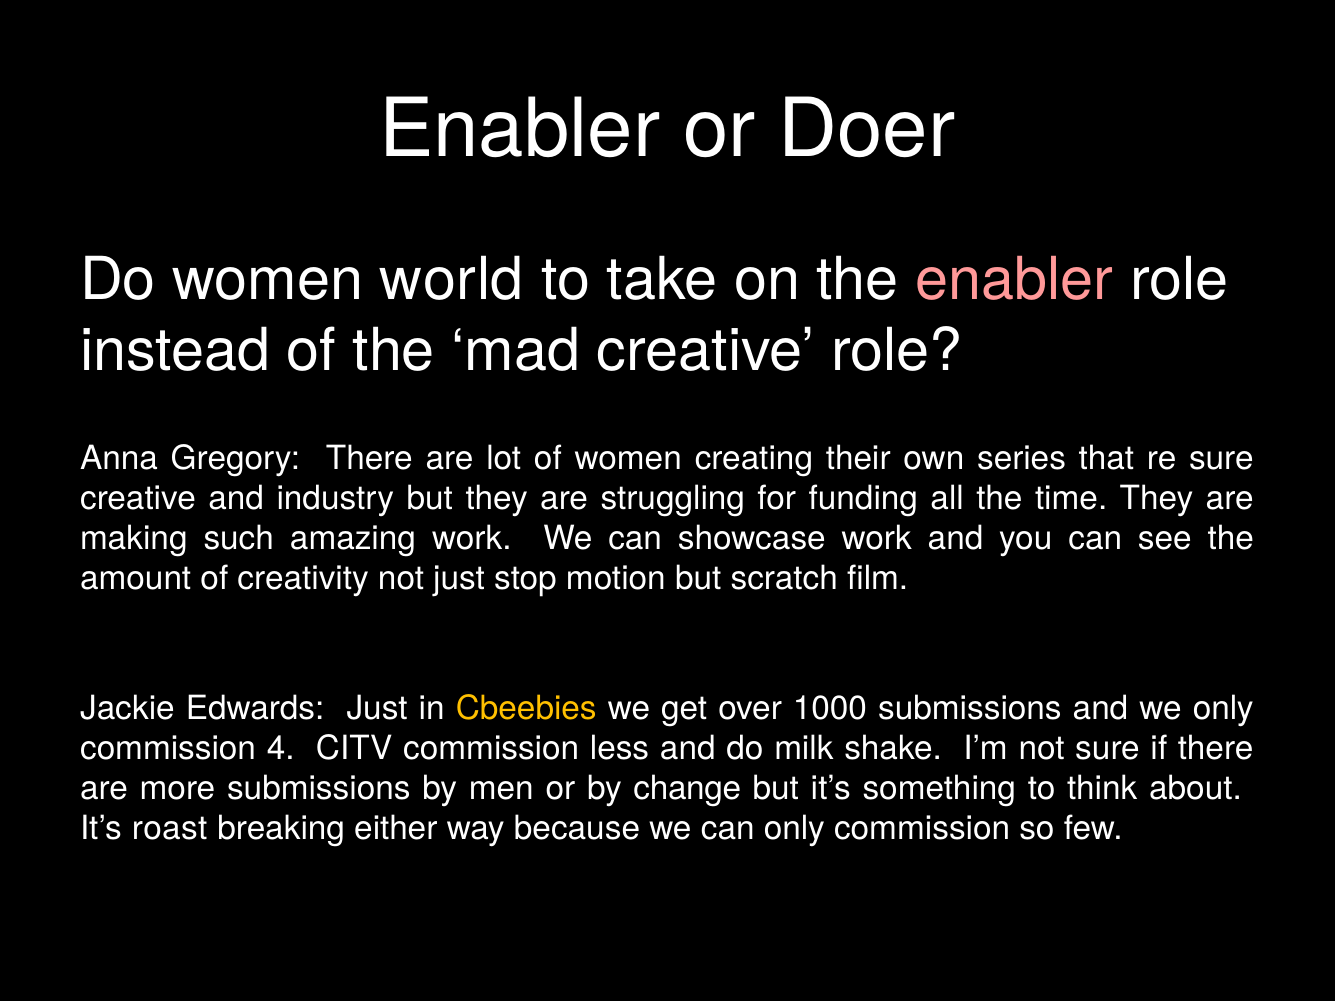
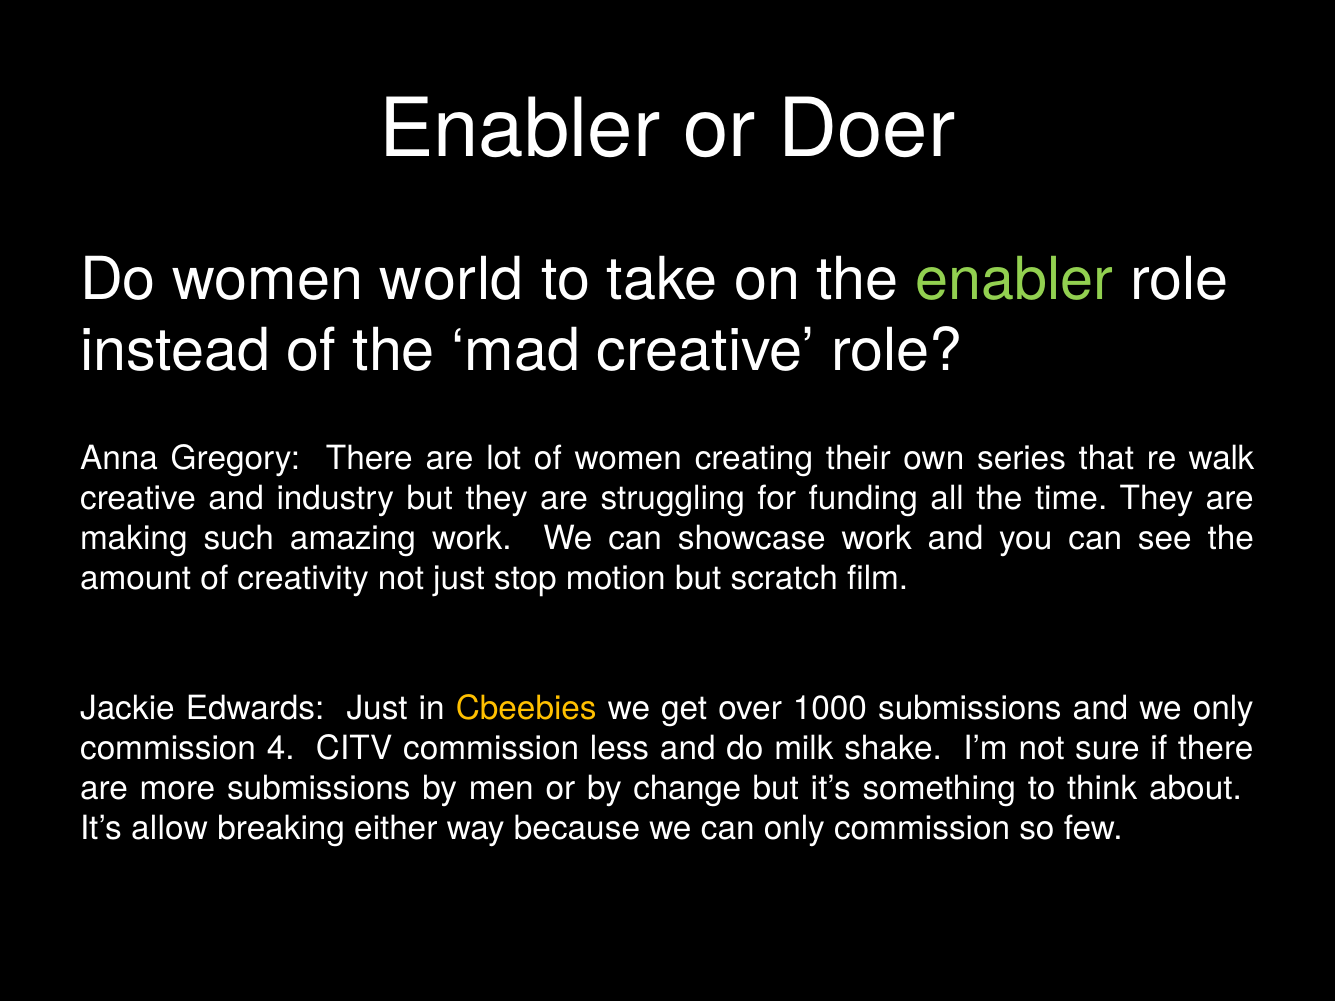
enabler at (1014, 280) colour: pink -> light green
re sure: sure -> walk
roast: roast -> allow
